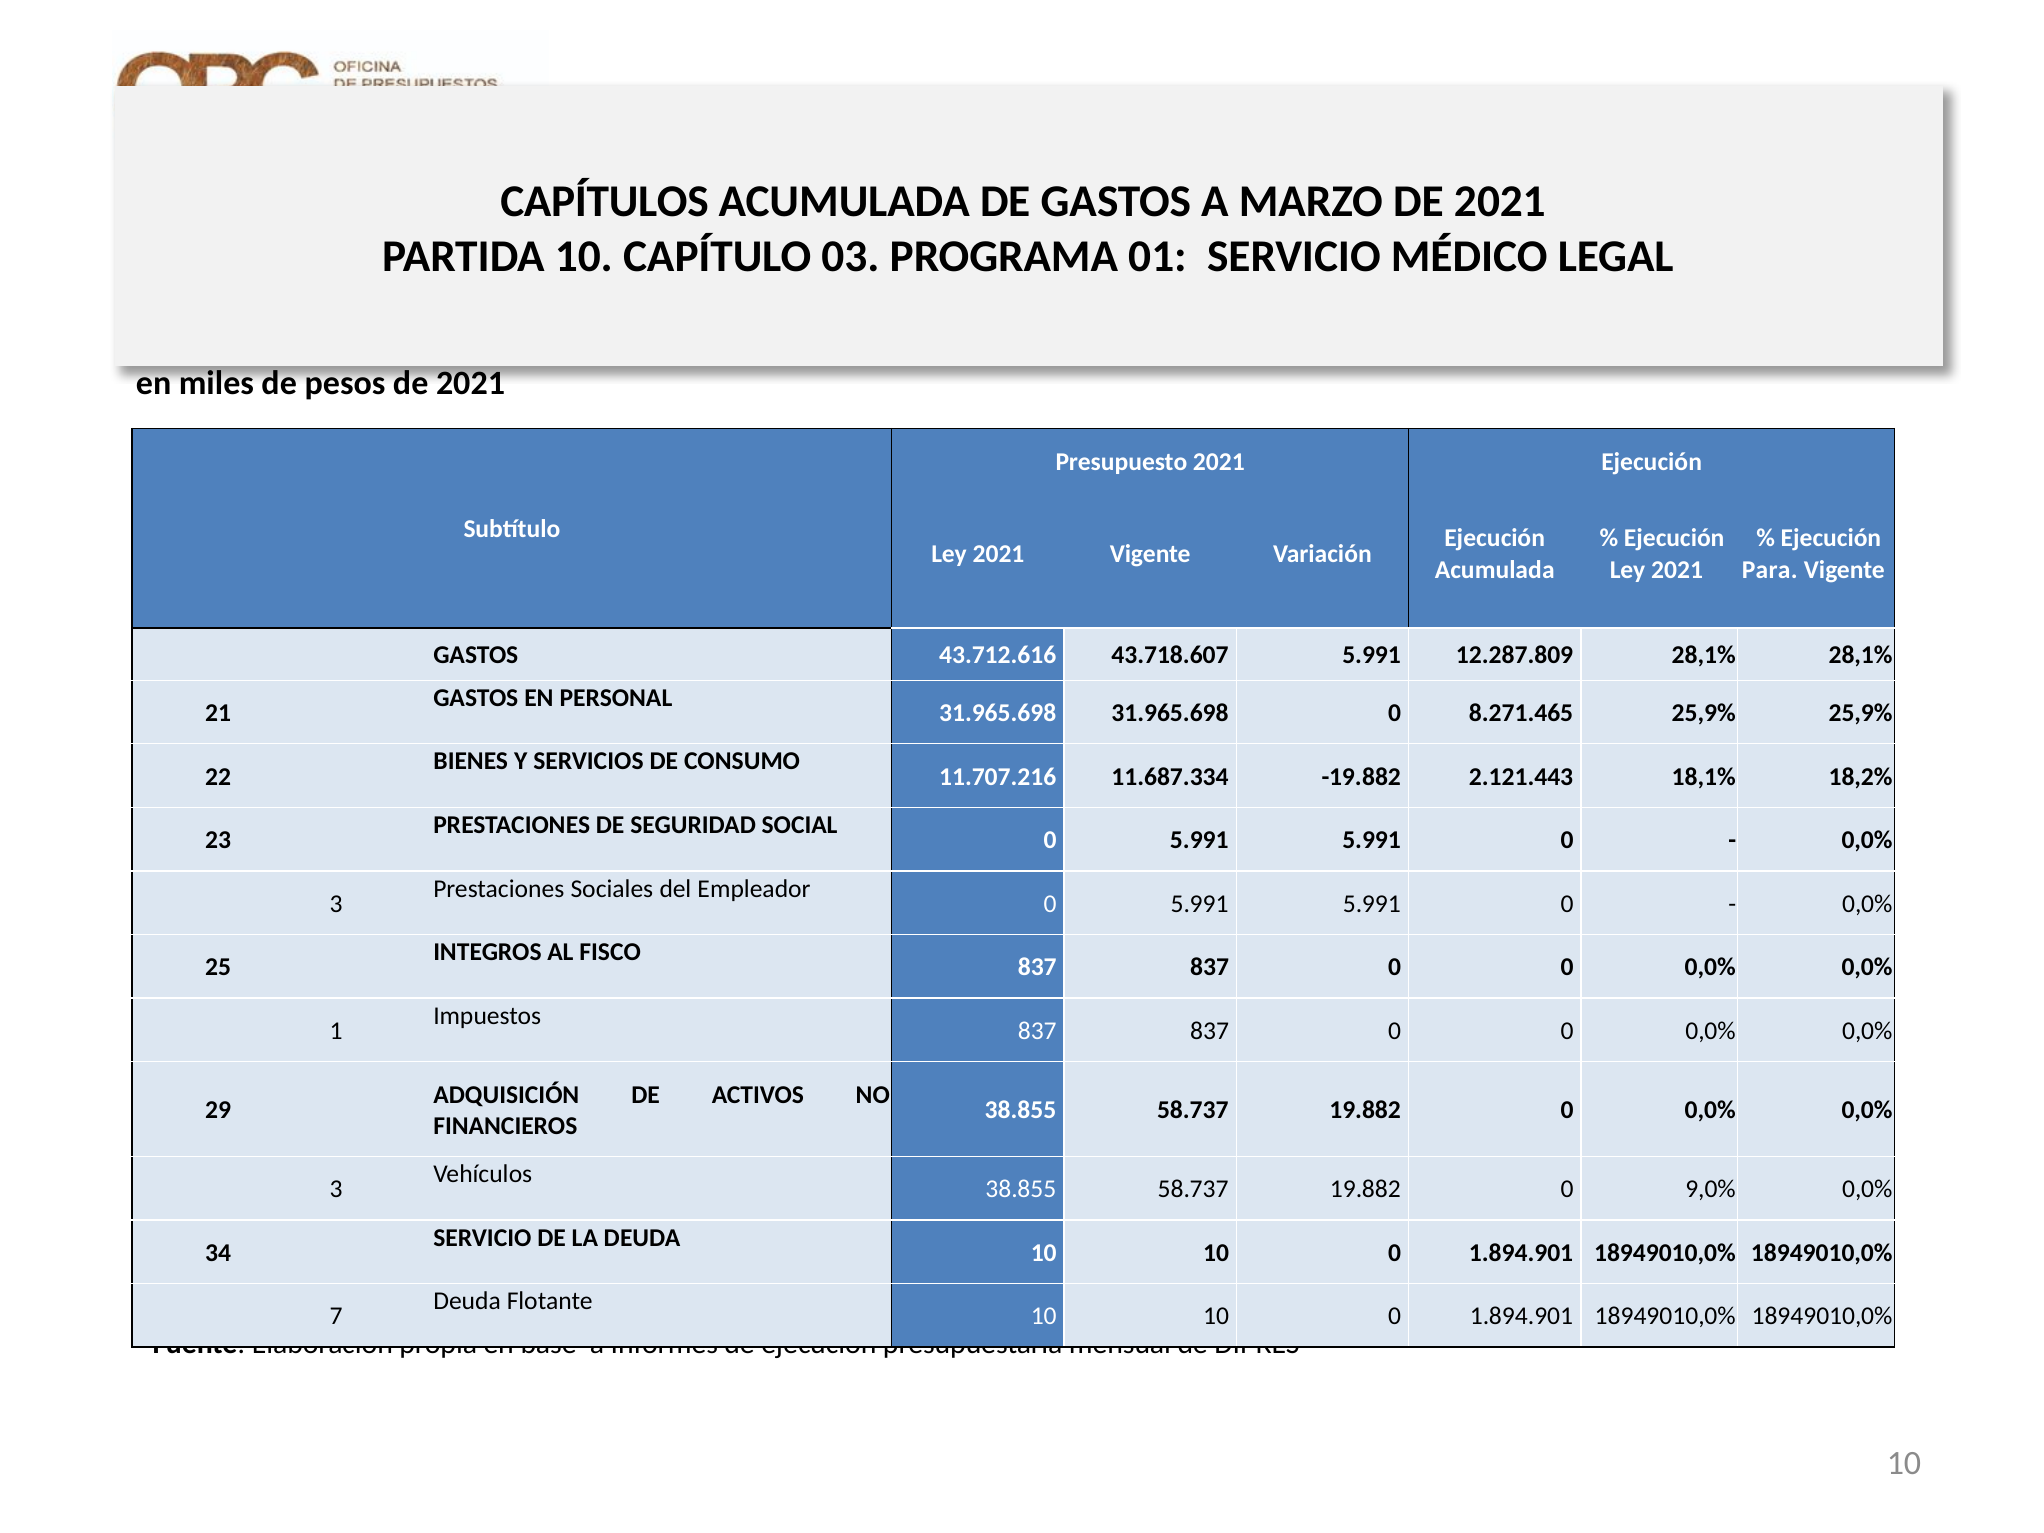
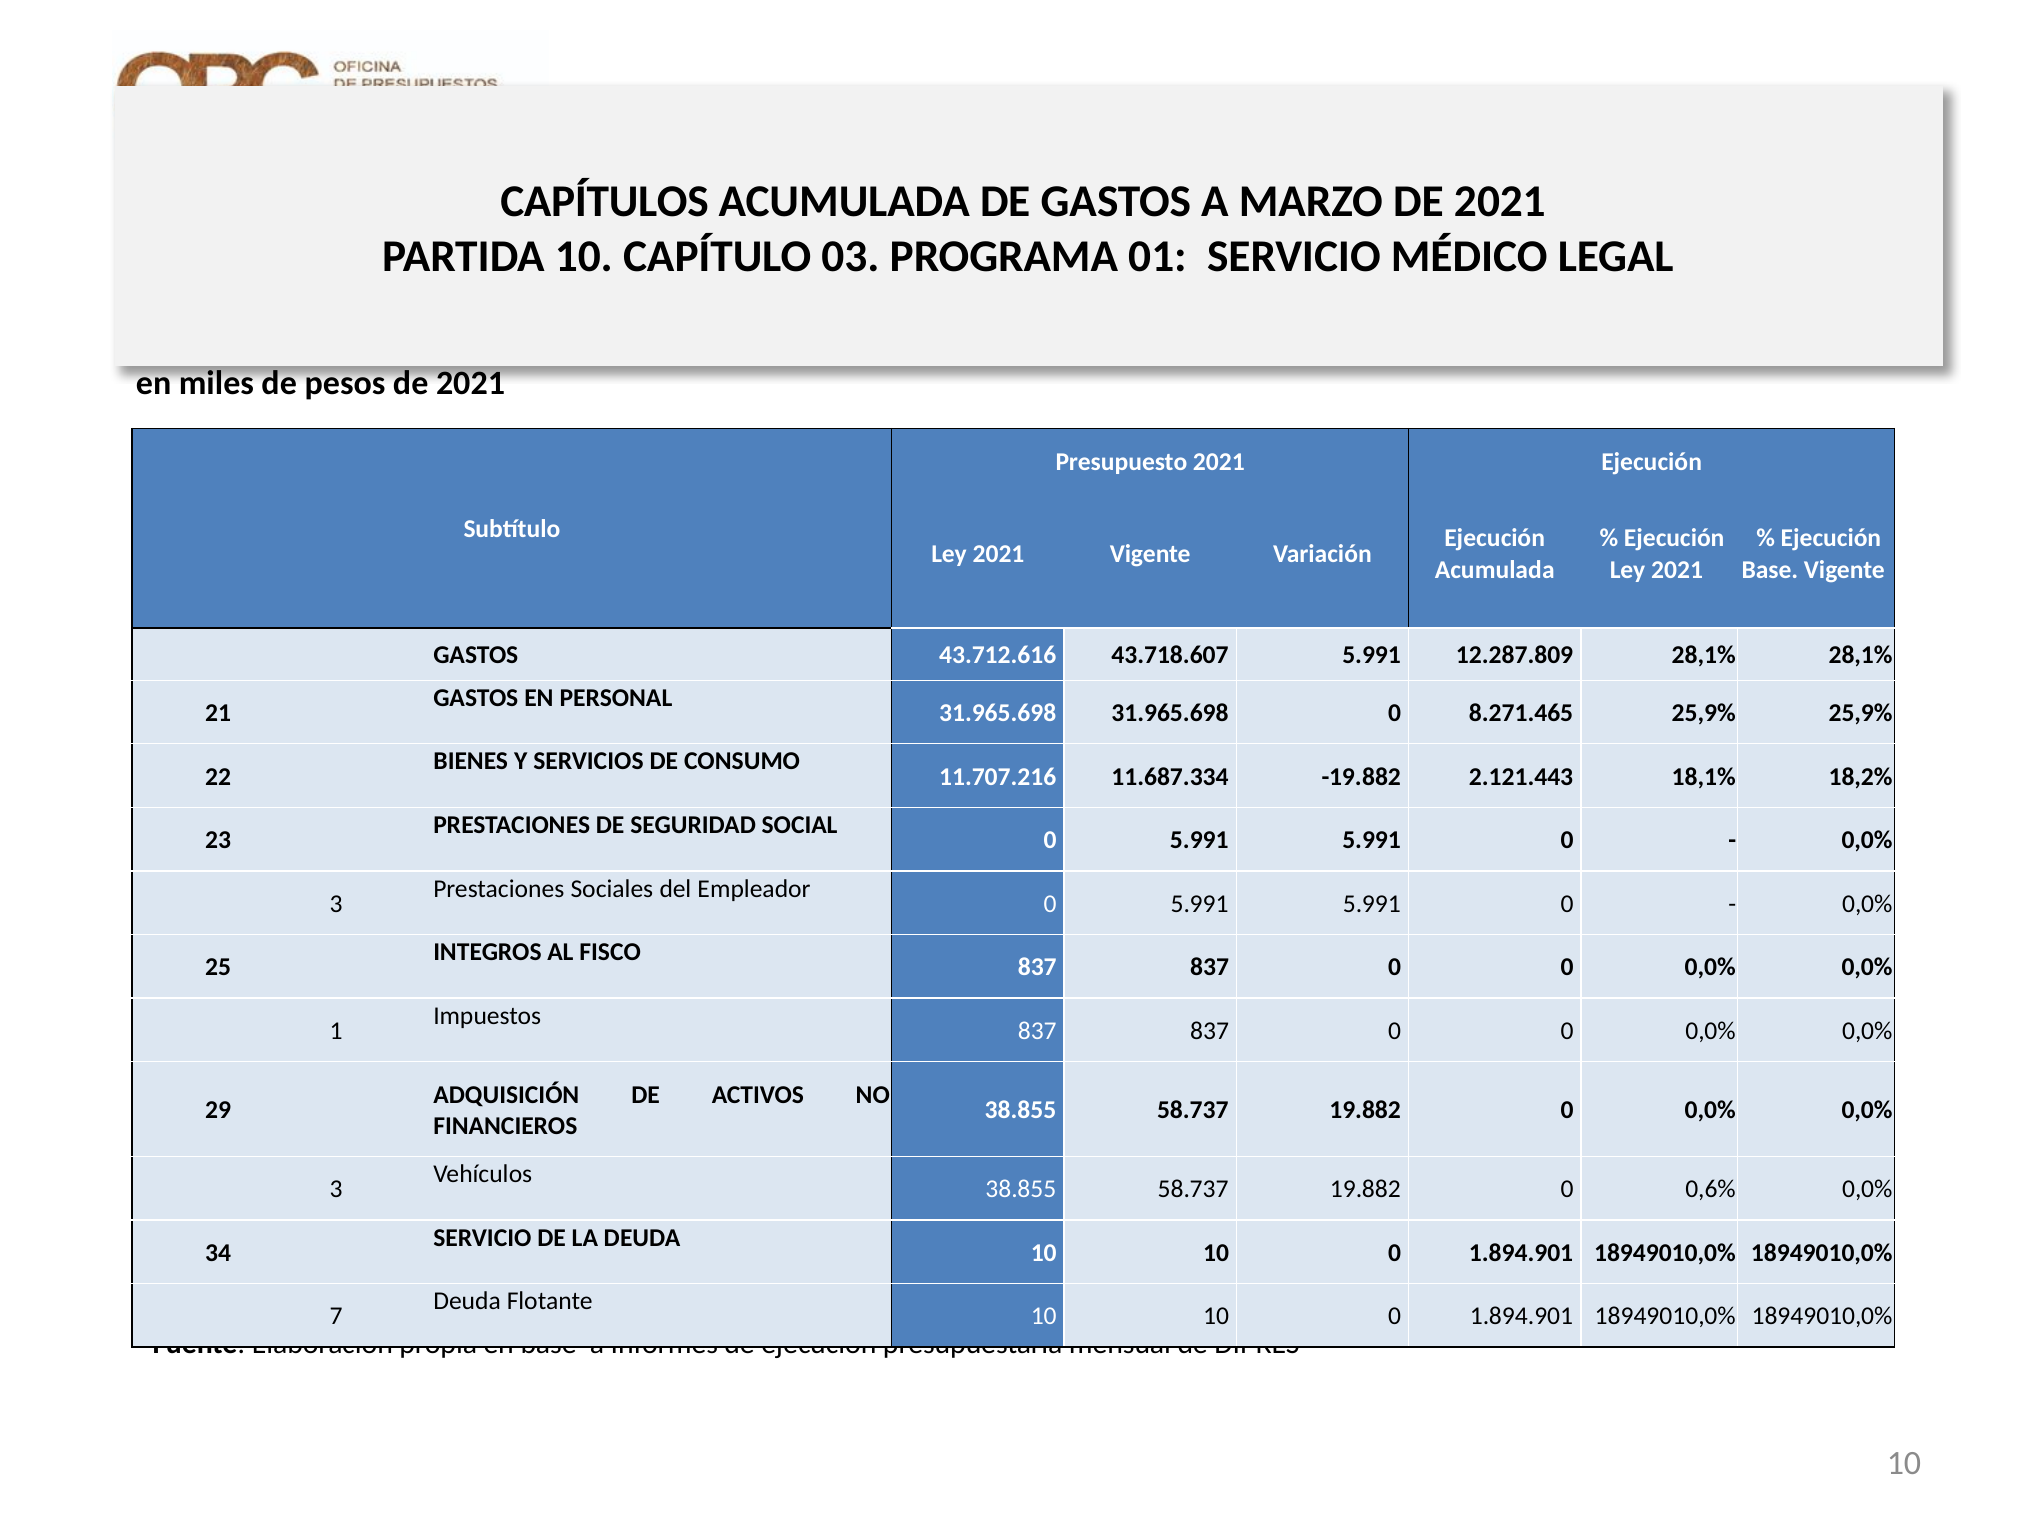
Para at (1770, 570): Para -> Base
9,0%: 9,0% -> 0,6%
